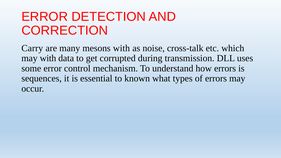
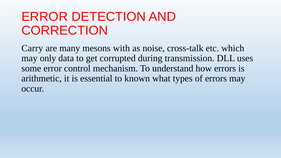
may with: with -> only
sequences: sequences -> arithmetic
